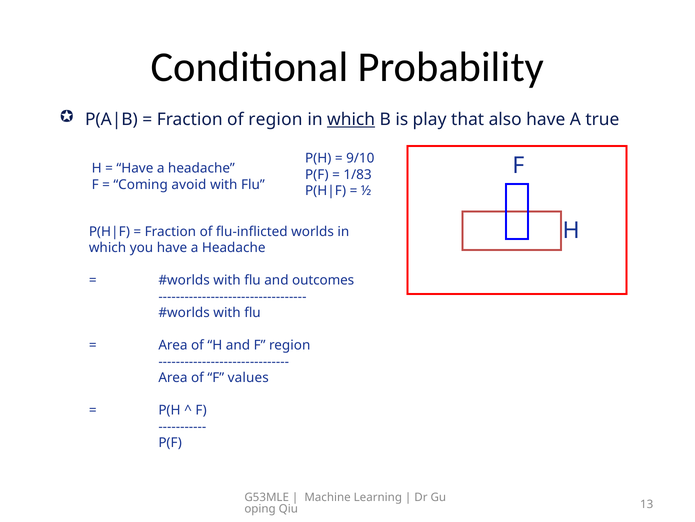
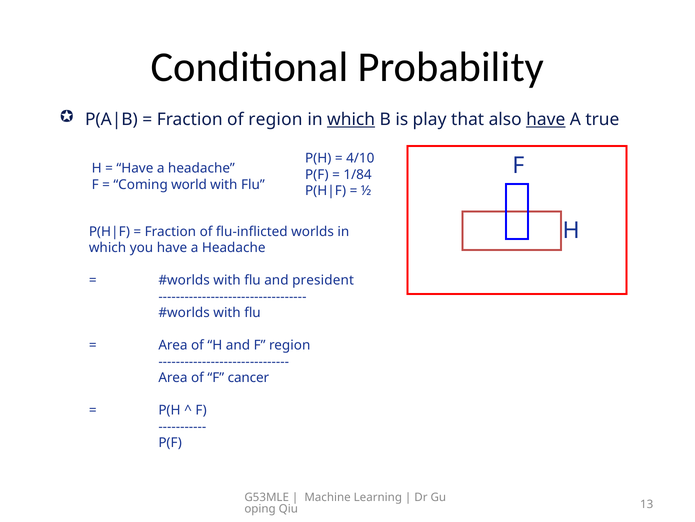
have at (546, 119) underline: none -> present
9/10: 9/10 -> 4/10
1/83: 1/83 -> 1/84
avoid: avoid -> world
outcomes: outcomes -> president
values: values -> cancer
